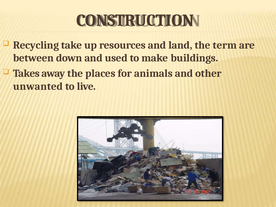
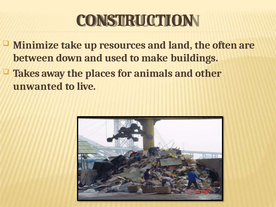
Recycling: Recycling -> Minimize
term: term -> often
